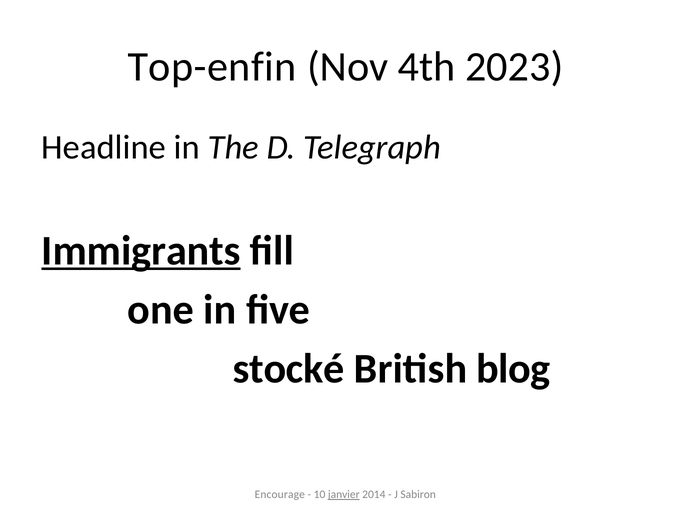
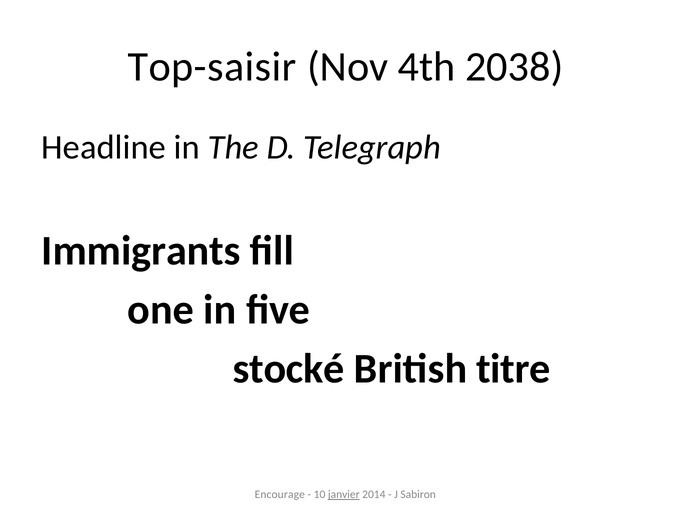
Top-enfin: Top-enfin -> Top-saisir
2023: 2023 -> 2038
Immigrants underline: present -> none
blog: blog -> titre
